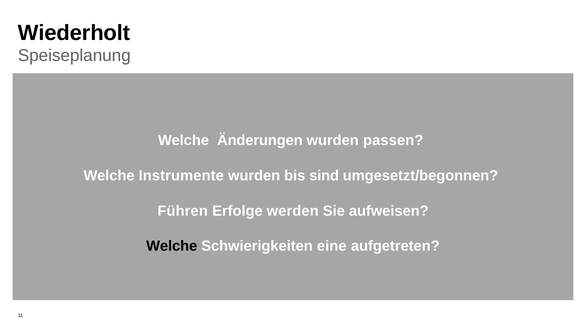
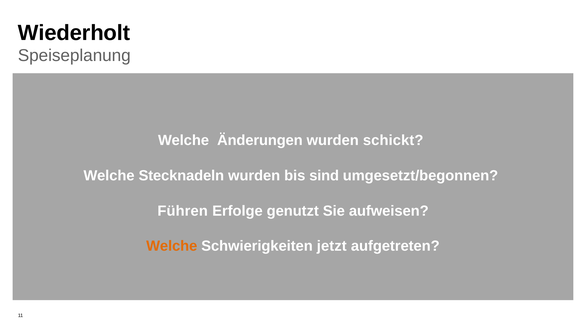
passen: passen -> schickt
Instrumente: Instrumente -> Stecknadeln
werden: werden -> genutzt
Welche at (172, 246) colour: black -> orange
eine: eine -> jetzt
